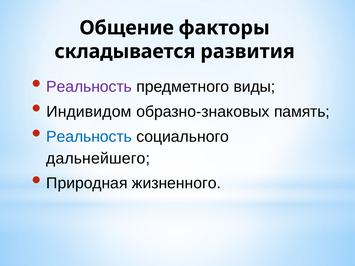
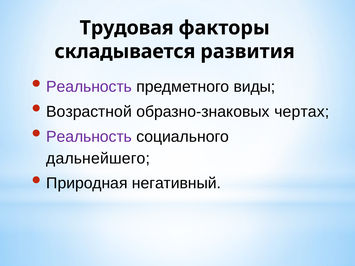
Общение: Общение -> Трудовая
Индивидом: Индивидом -> Возрастной
память: память -> чертах
Реальность at (89, 137) colour: blue -> purple
жизненного: жизненного -> негативный
